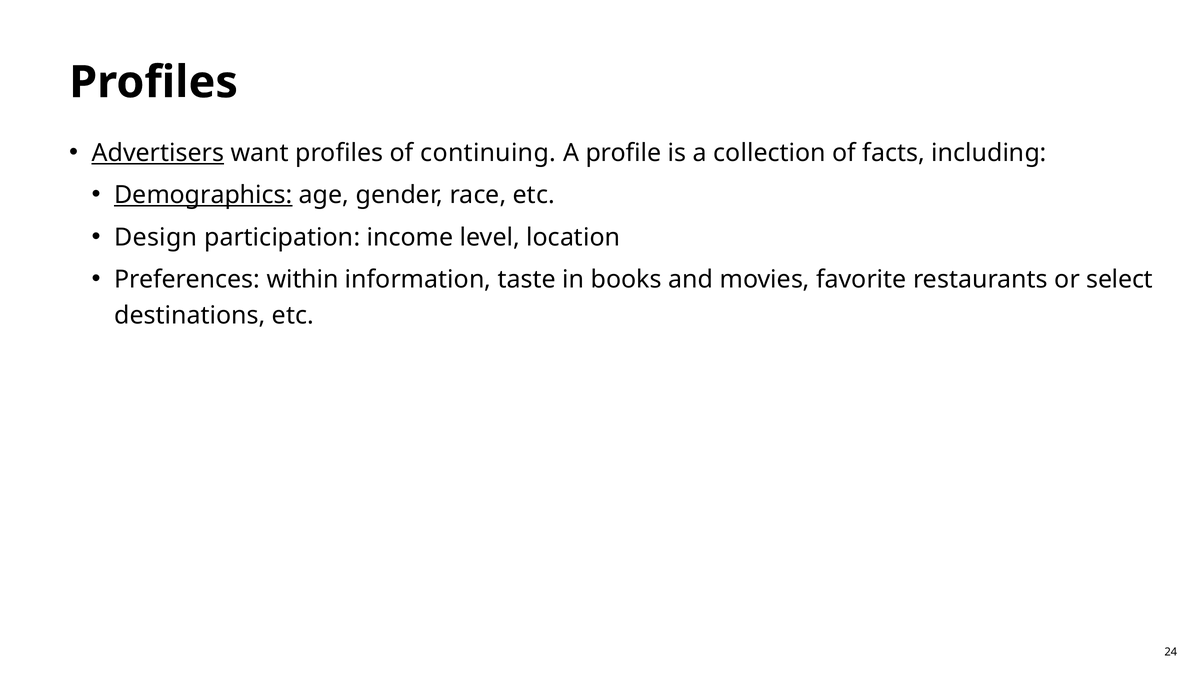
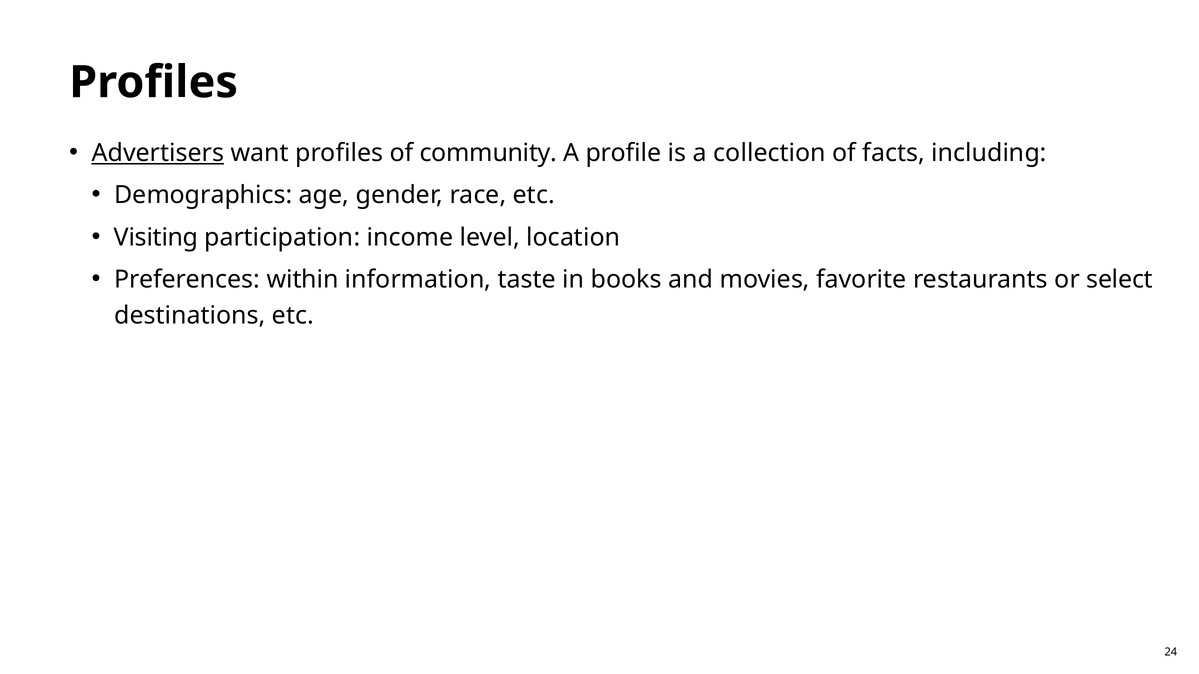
continuing: continuing -> community
Demographics underline: present -> none
Design: Design -> Visiting
